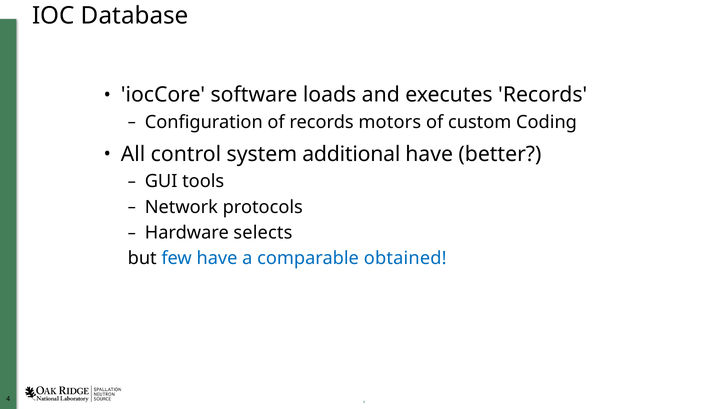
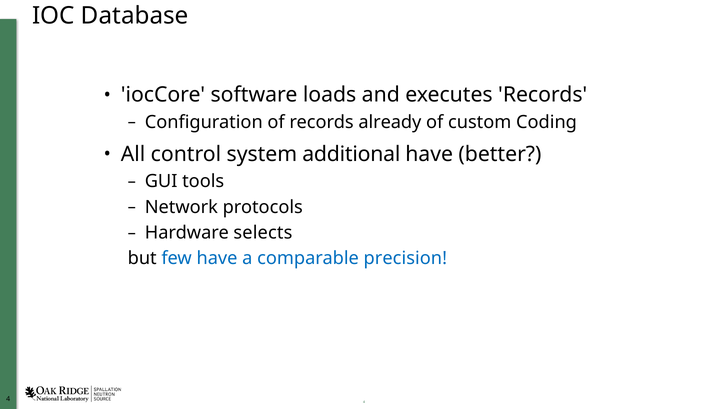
motors: motors -> already
obtained: obtained -> precision
